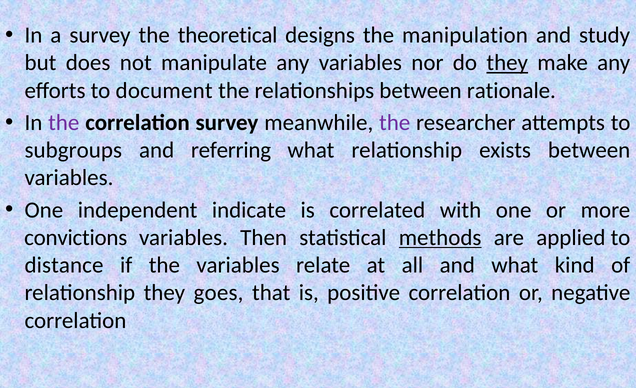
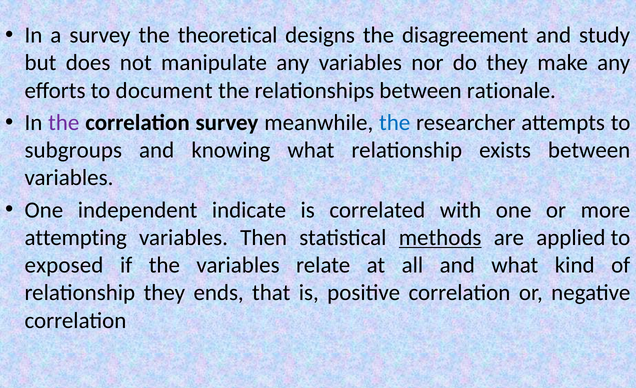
manipulation: manipulation -> disagreement
they at (507, 63) underline: present -> none
the at (395, 123) colour: purple -> blue
referring: referring -> knowing
convictions: convictions -> attempting
distance: distance -> exposed
goes: goes -> ends
